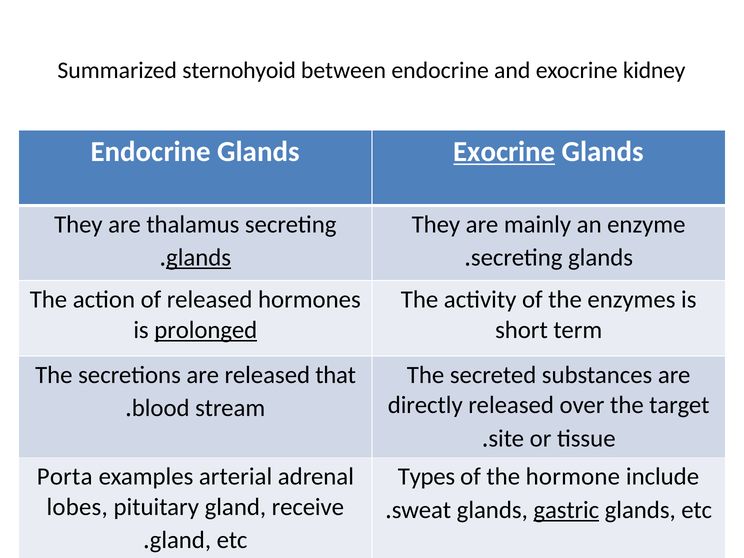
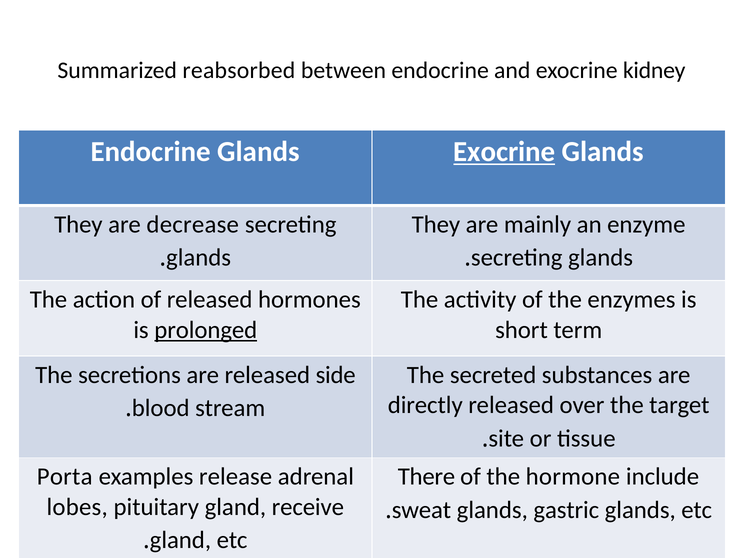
sternohyoid: sternohyoid -> reabsorbed
thalamus: thalamus -> decrease
glands at (199, 258) underline: present -> none
that: that -> side
arterial: arterial -> release
Types: Types -> There
gastric underline: present -> none
